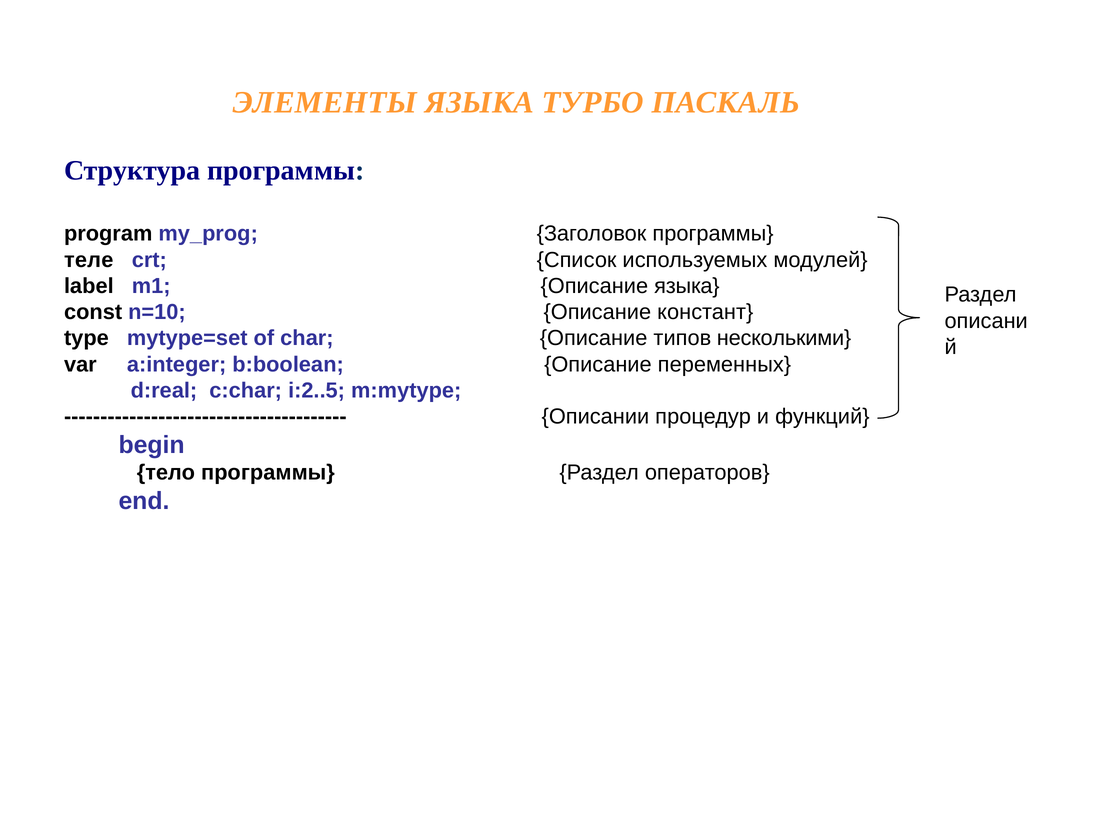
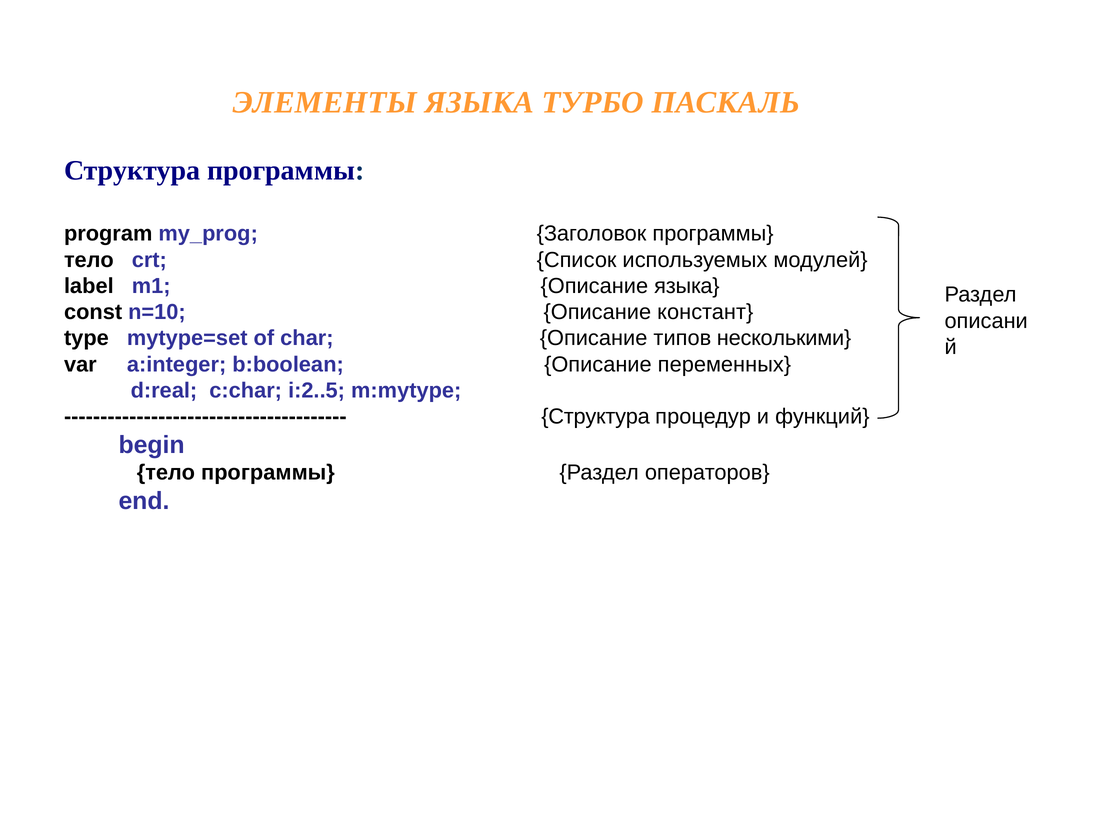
теле at (89, 260): теле -> тело
Описании at (595, 417): Описании -> Структура
